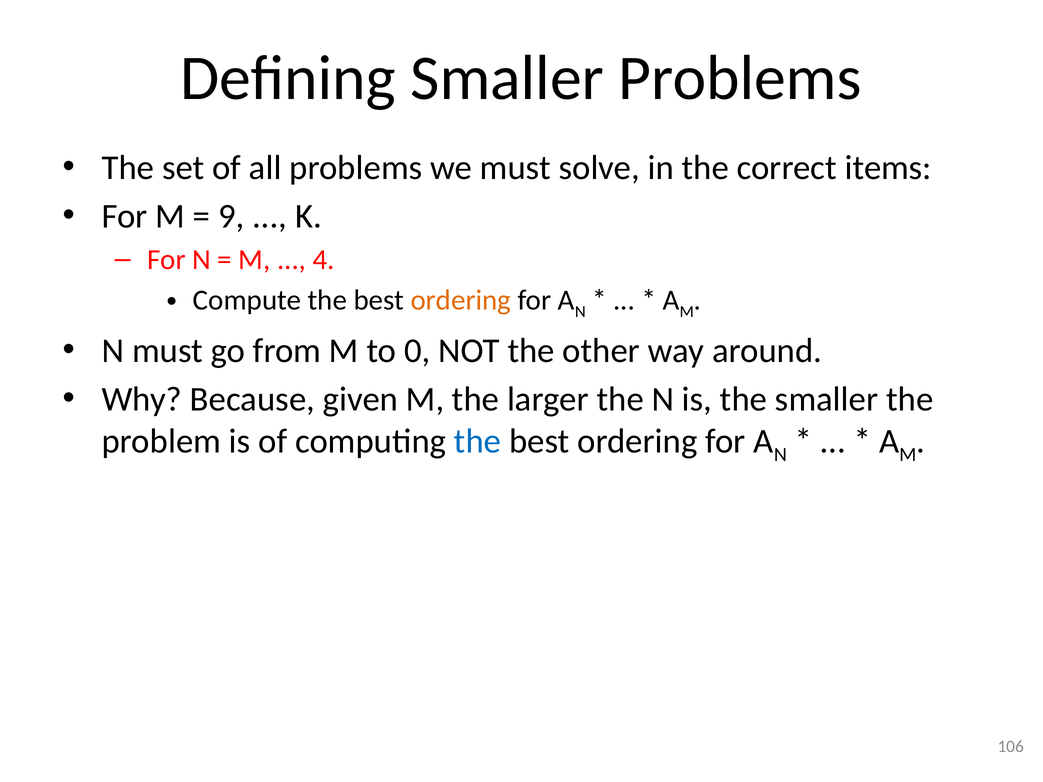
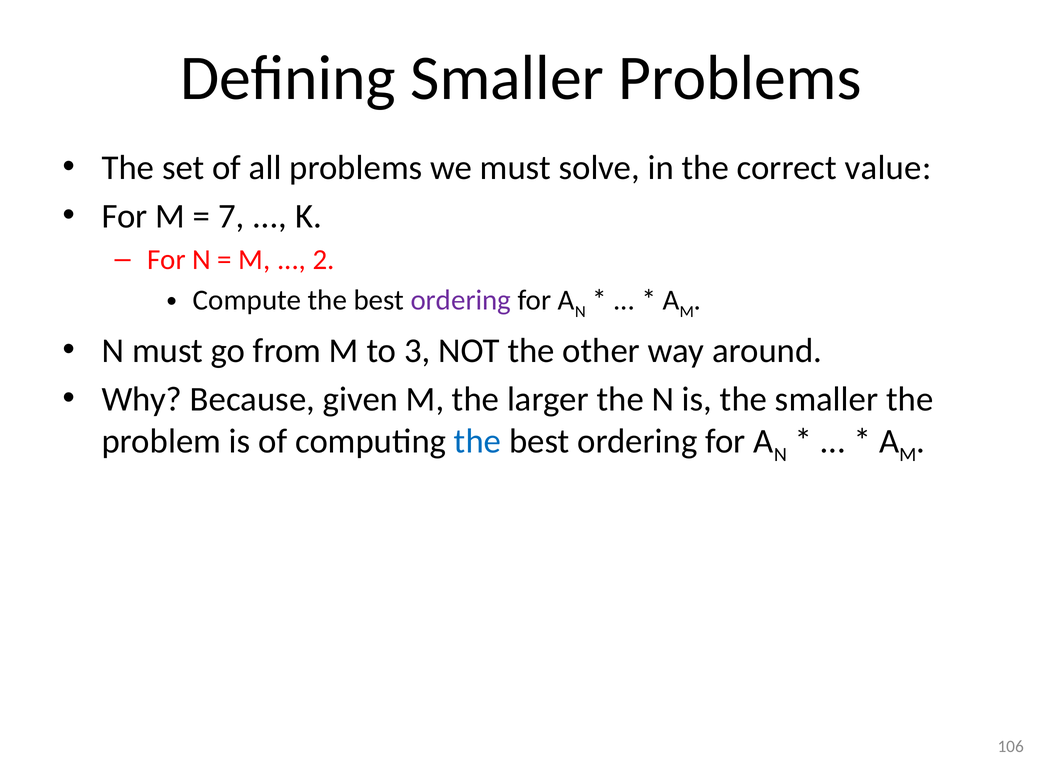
items: items -> value
9: 9 -> 7
4: 4 -> 2
ordering at (461, 300) colour: orange -> purple
0: 0 -> 3
